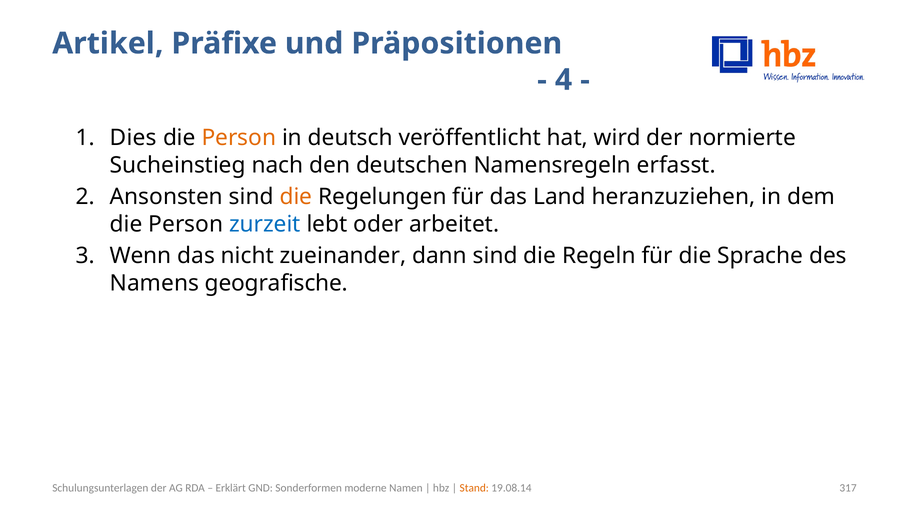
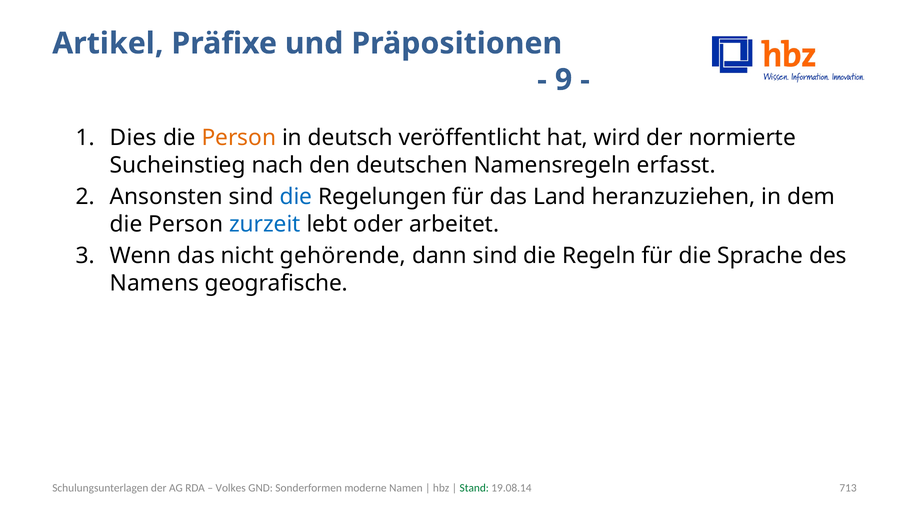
4: 4 -> 9
die at (296, 197) colour: orange -> blue
zueinander: zueinander -> gehörende
Erklärt: Erklärt -> Volkes
Stand colour: orange -> green
317: 317 -> 713
